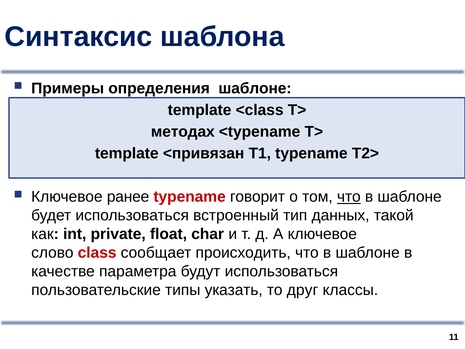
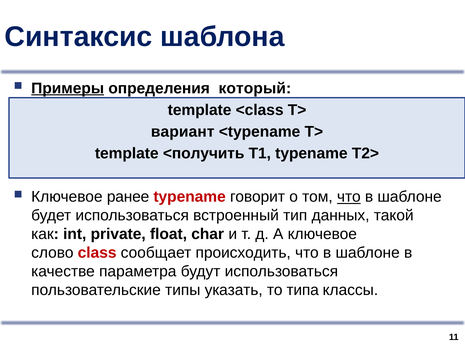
Примеры underline: none -> present
определения шаблоне: шаблоне -> который
методах: методах -> вариант
<привязан: <привязан -> <получить
друг: друг -> типа
